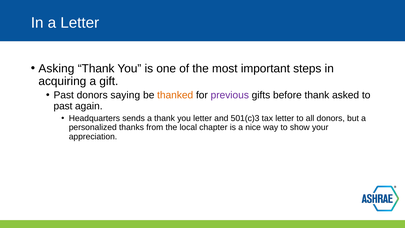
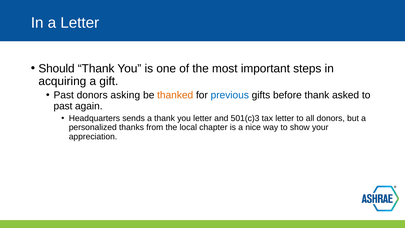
Asking: Asking -> Should
saying: saying -> asking
previous colour: purple -> blue
